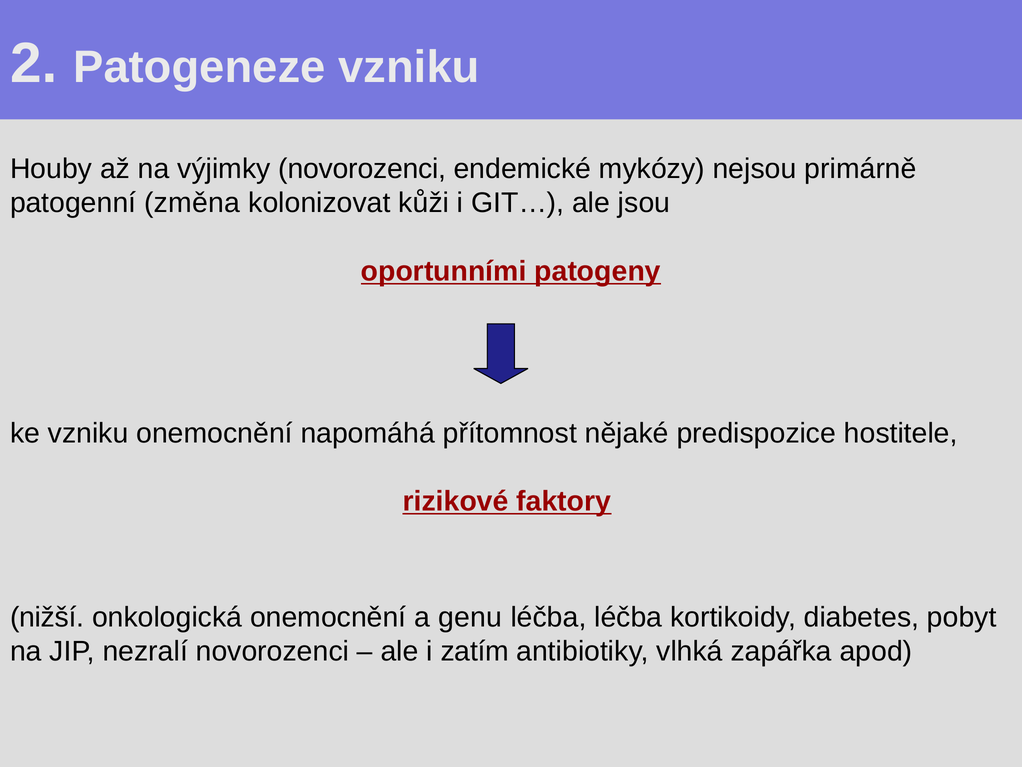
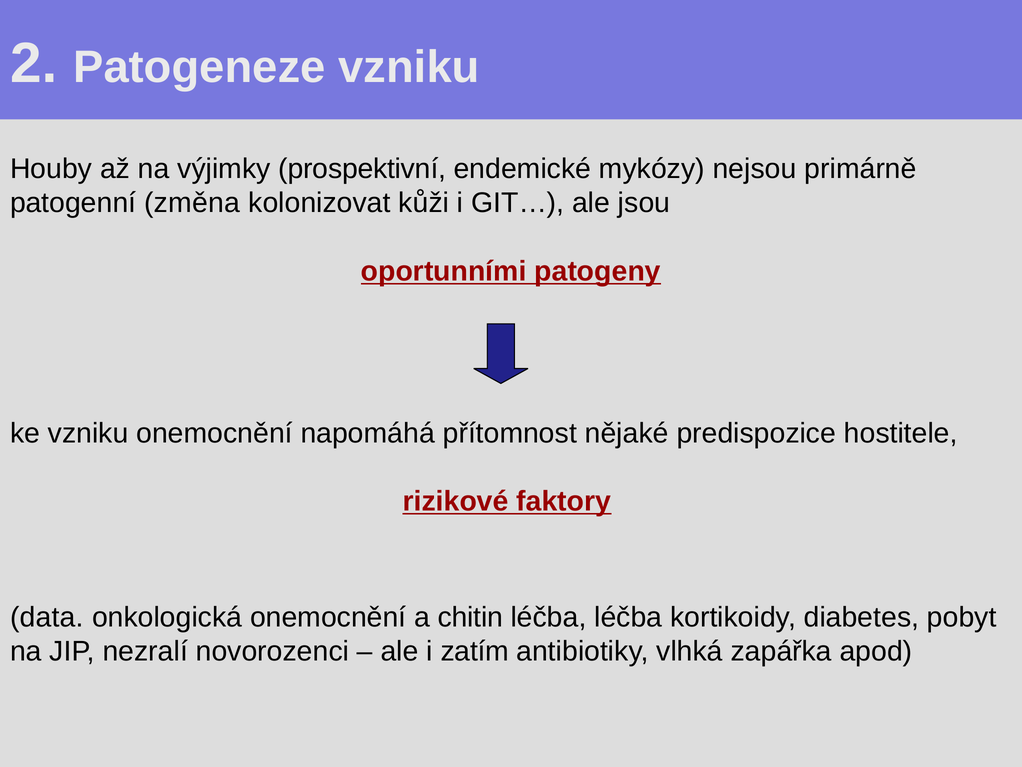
výjimky novorozenci: novorozenci -> prospektivní
nižší: nižší -> data
genu: genu -> chitin
